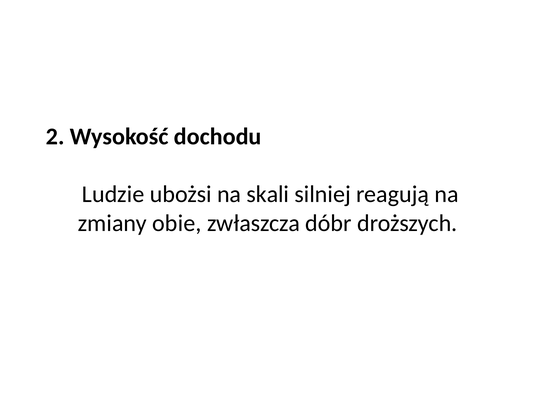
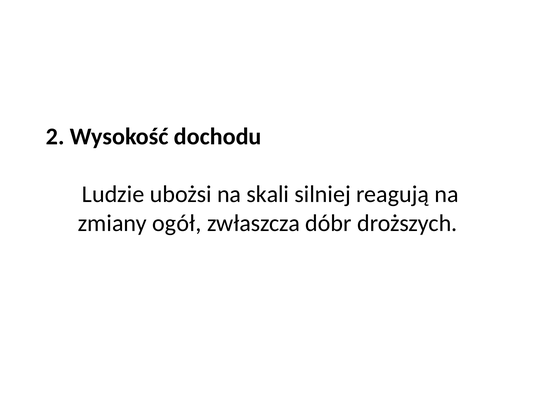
obie: obie -> ogół
